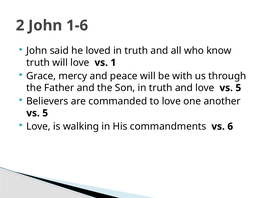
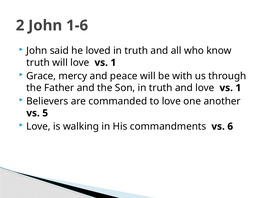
and love vs 5: 5 -> 1
